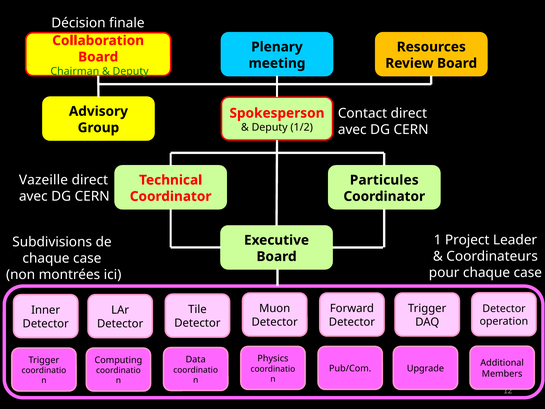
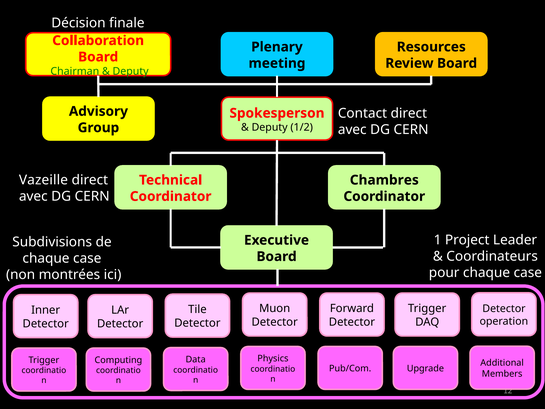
Particules: Particules -> Chambres
